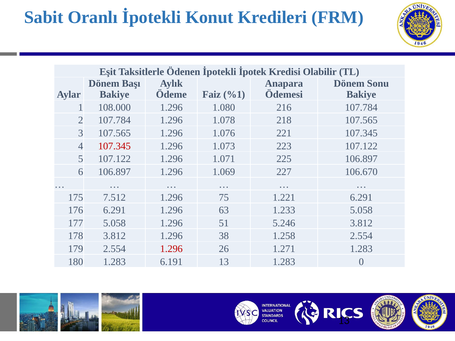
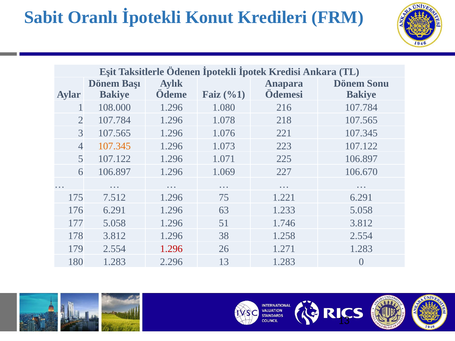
Olabilir: Olabilir -> Ankara
107.345 at (114, 146) colour: red -> orange
5.246: 5.246 -> 1.746
6.191: 6.191 -> 2.296
